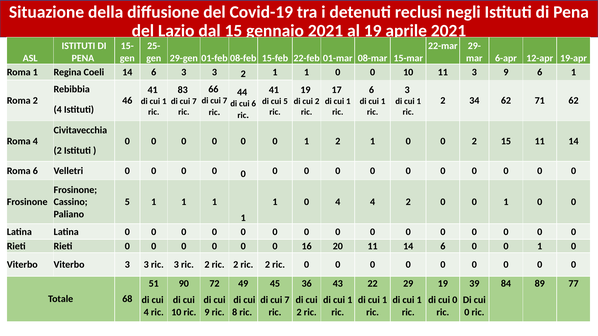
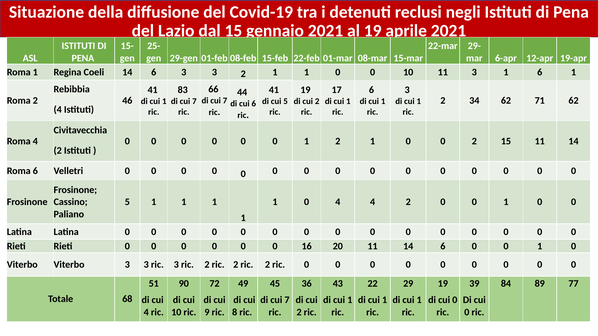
3 9: 9 -> 1
